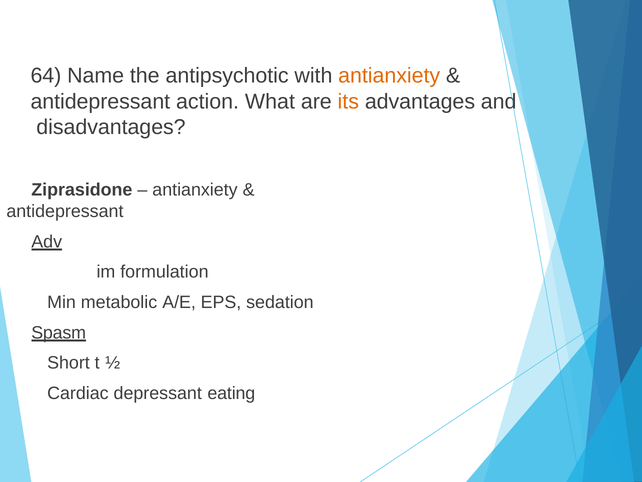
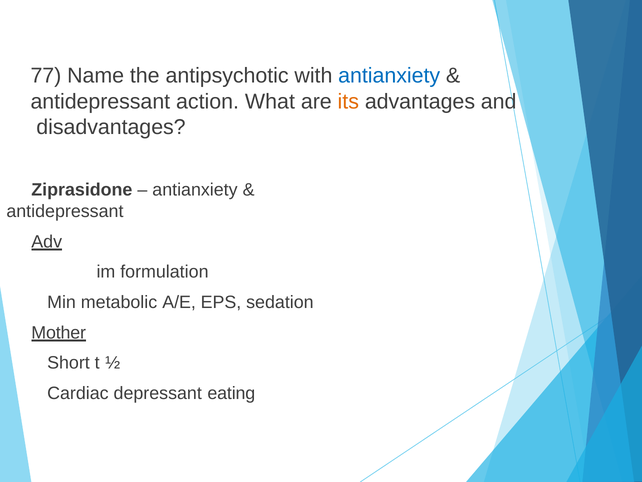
64: 64 -> 77
antianxiety at (389, 76) colour: orange -> blue
Spasm: Spasm -> Mother
